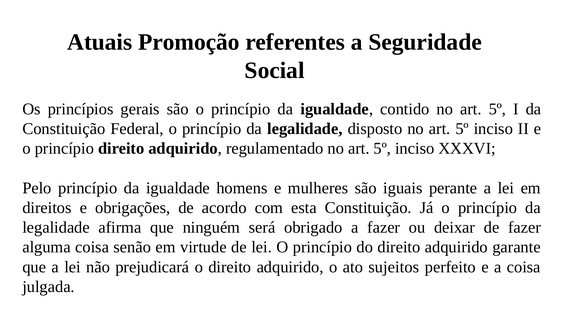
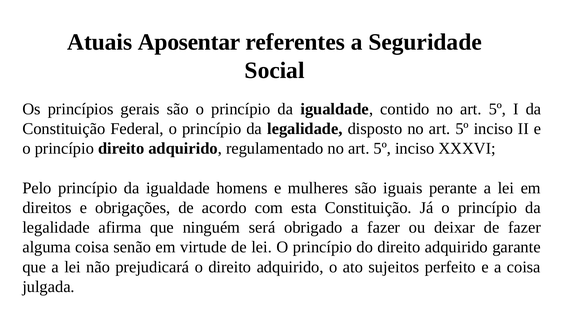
Promoção: Promoção -> Aposentar
